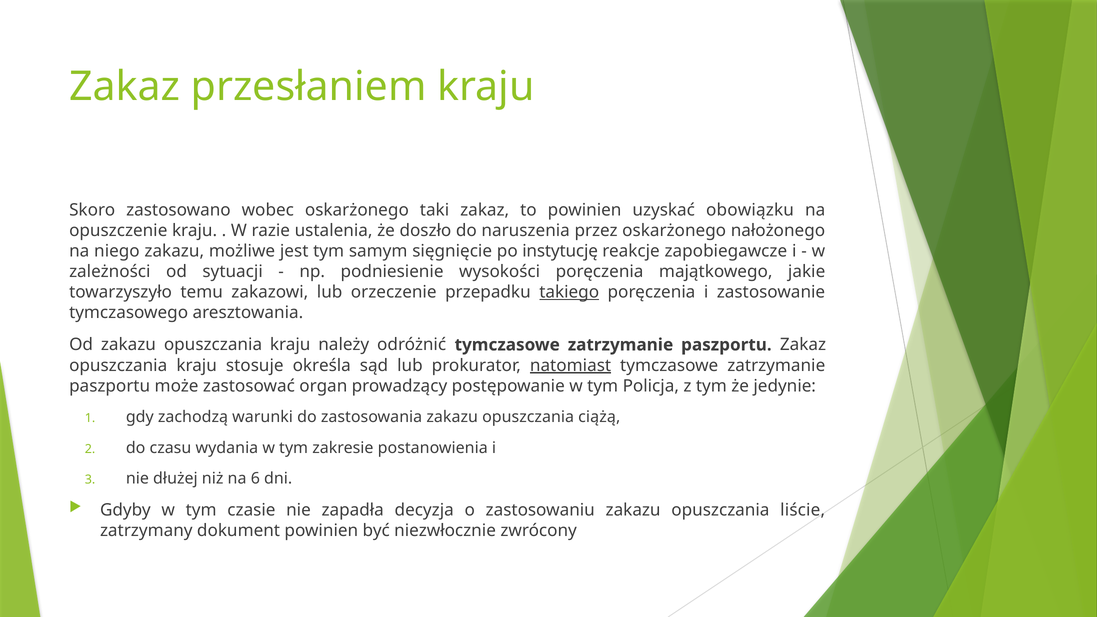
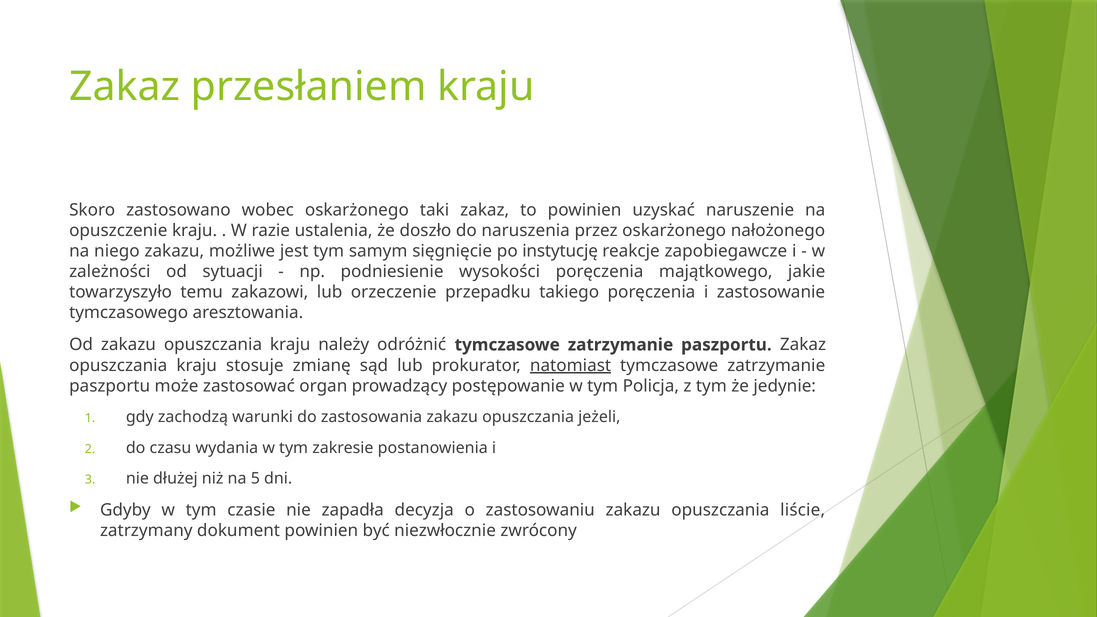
obowiązku: obowiązku -> naruszenie
takiego underline: present -> none
określa: określa -> zmianę
ciążą: ciążą -> jeżeli
6: 6 -> 5
